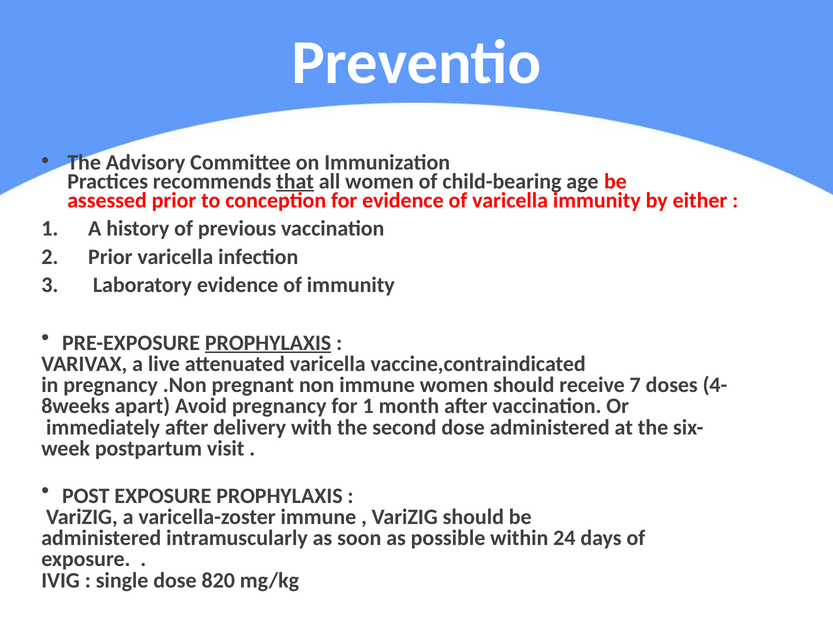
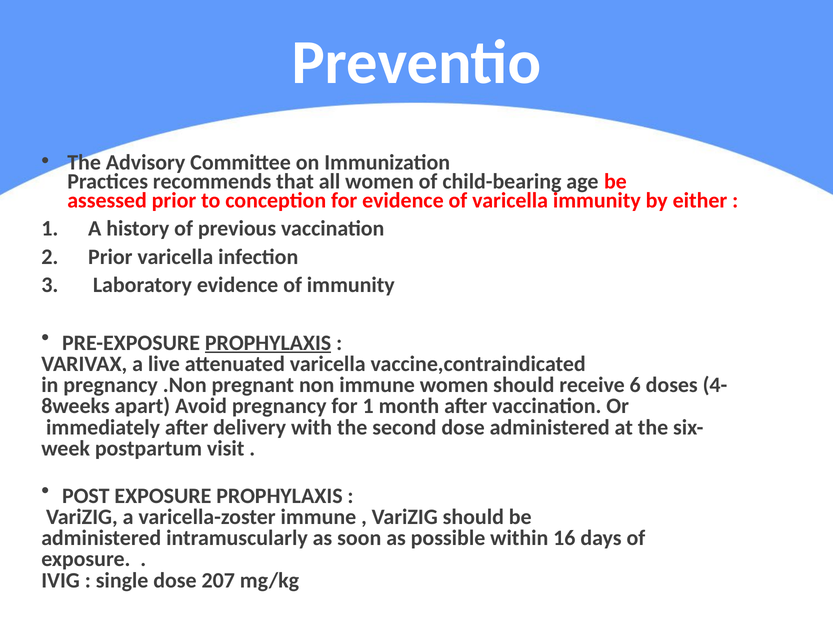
that underline: present -> none
7: 7 -> 6
24: 24 -> 16
820: 820 -> 207
